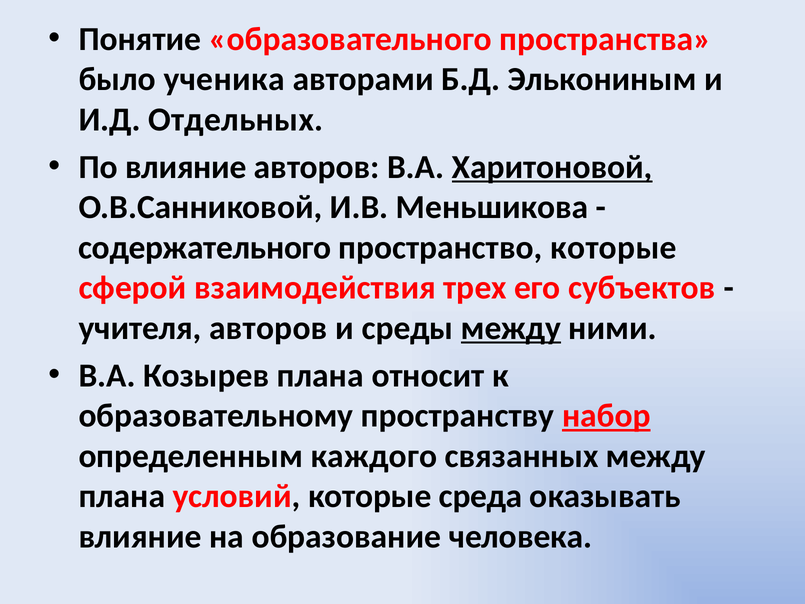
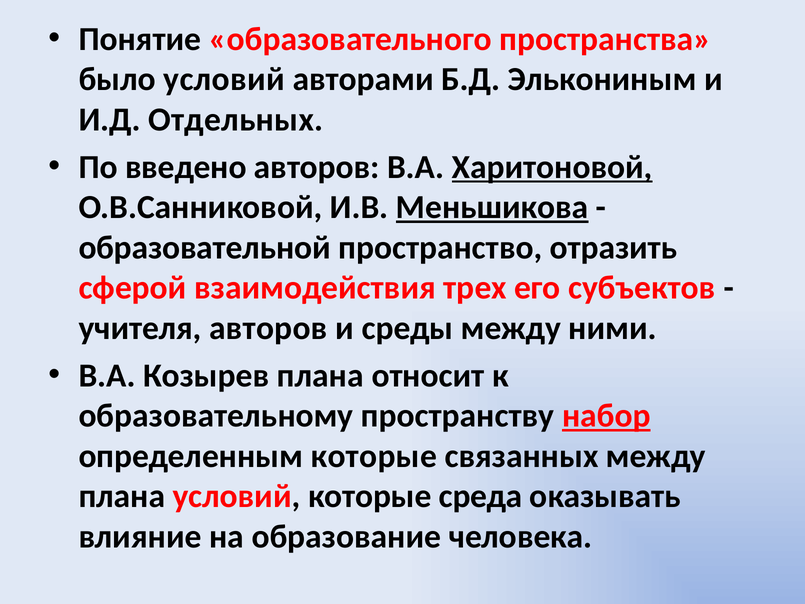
было ученика: ученика -> условий
По влияние: влияние -> введено
Меньшикова underline: none -> present
содержательного: содержательного -> образовательной
пространство которые: которые -> отразить
между at (511, 328) underline: present -> none
определенным каждого: каждого -> которые
